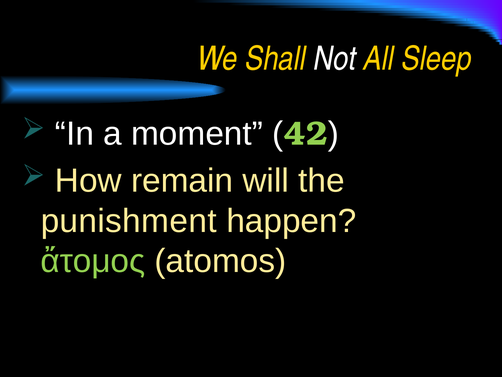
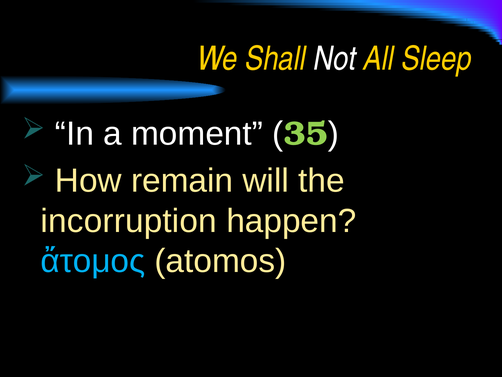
42: 42 -> 35
punishment: punishment -> incorruption
ἄτομος colour: light green -> light blue
